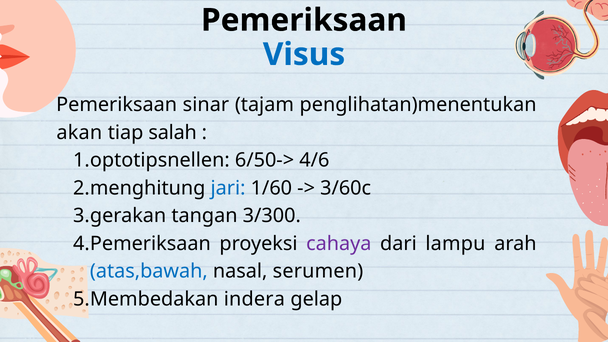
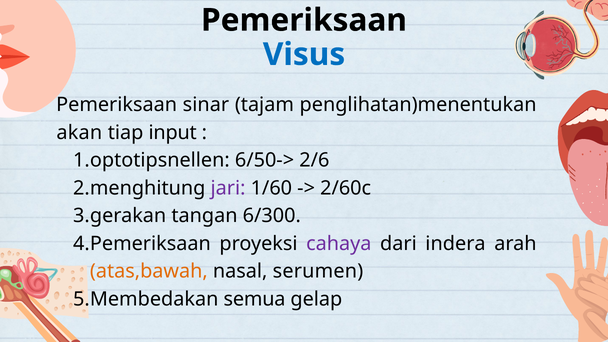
salah: salah -> input
4/6: 4/6 -> 2/6
jari colour: blue -> purple
3/60c: 3/60c -> 2/60c
3/300: 3/300 -> 6/300
lampu: lampu -> indera
atas,bawah colour: blue -> orange
indera: indera -> semua
